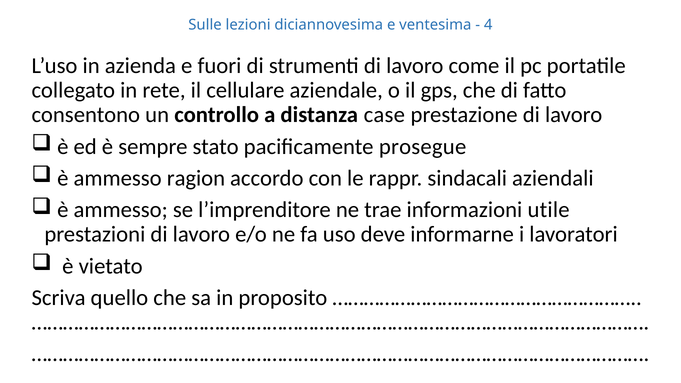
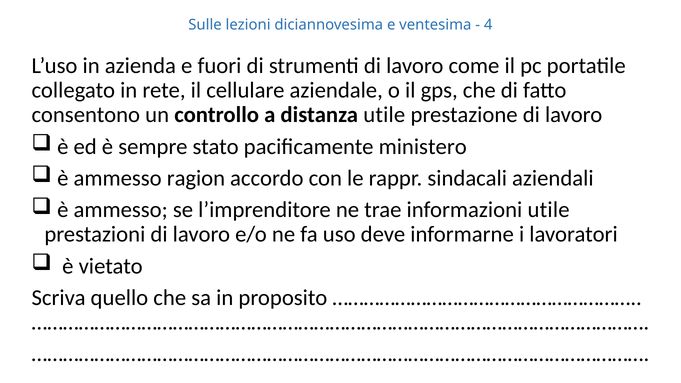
distanza case: case -> utile
prosegue: prosegue -> ministero
